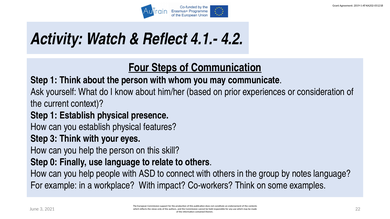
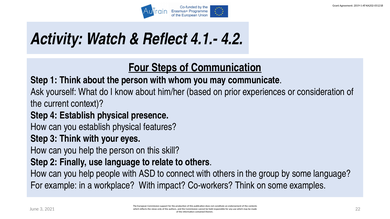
1 at (54, 116): 1 -> 4
0: 0 -> 2
by notes: notes -> some
